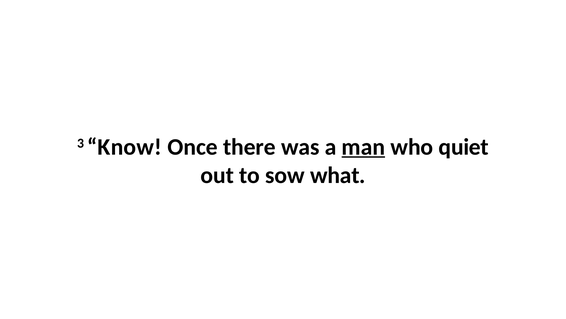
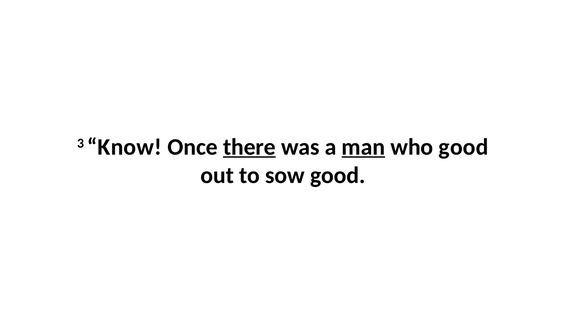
there underline: none -> present
who quiet: quiet -> good
sow what: what -> good
